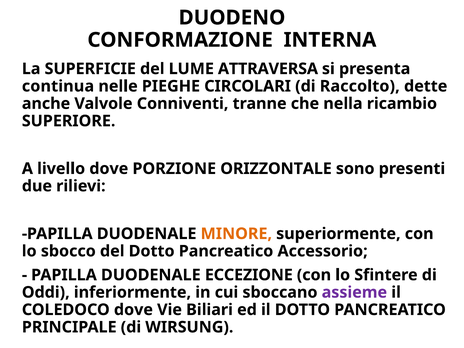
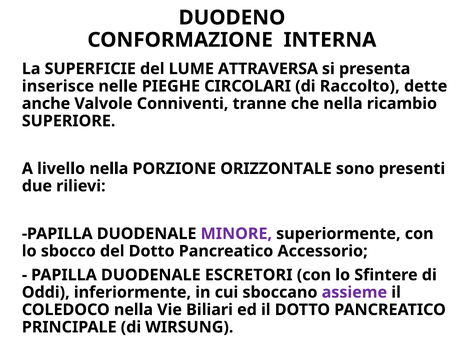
continua: continua -> inserisce
livello dove: dove -> nella
MINORE colour: orange -> purple
ECCEZIONE: ECCEZIONE -> ESCRETORI
COLEDOCO dove: dove -> nella
